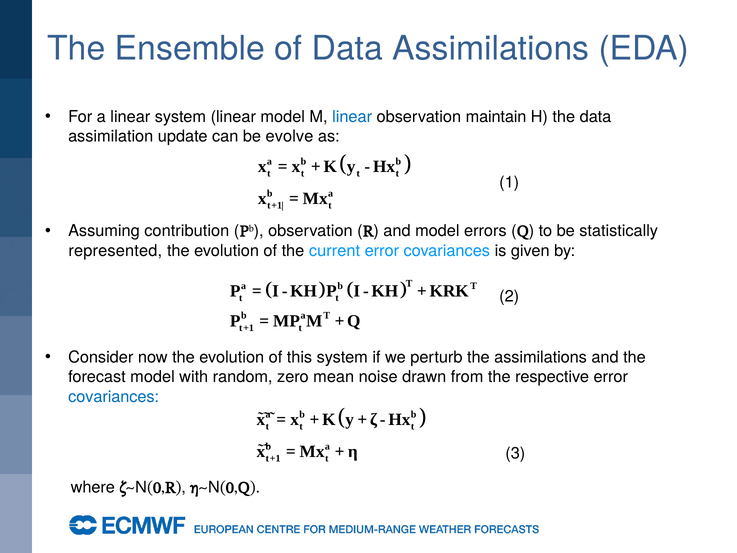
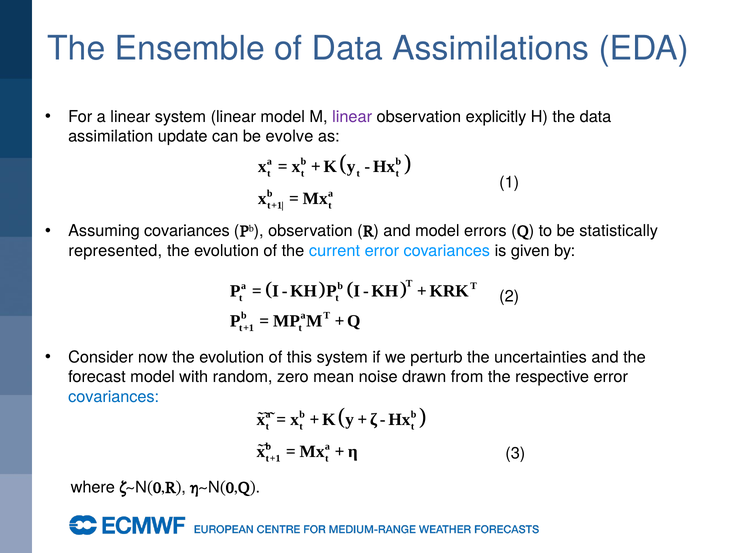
linear at (352, 117) colour: blue -> purple
maintain: maintain -> explicitly
Assuming contribution: contribution -> covariances
the assimilations: assimilations -> uncertainties
